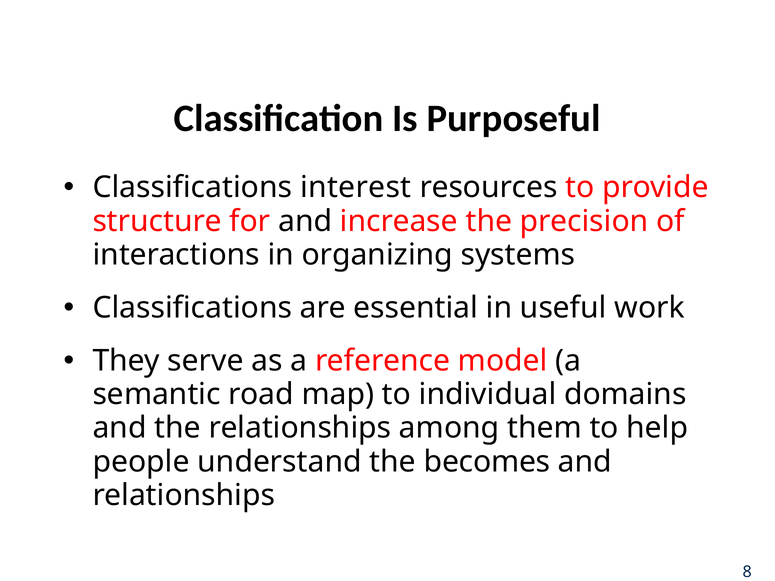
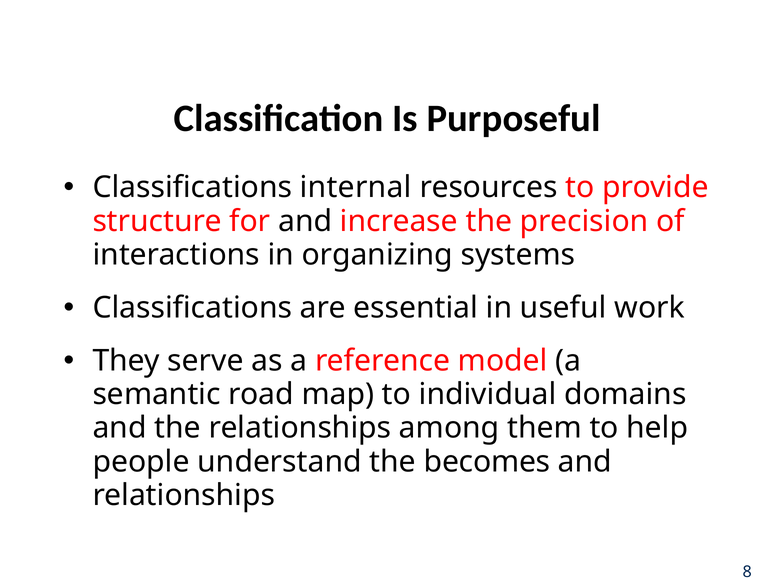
interest: interest -> internal
